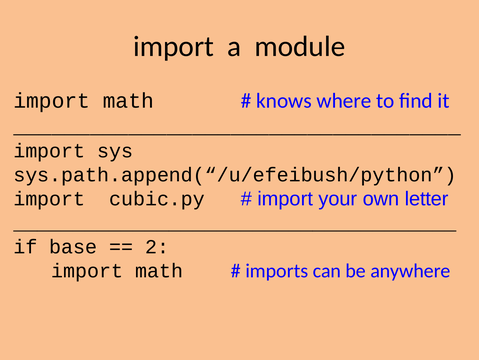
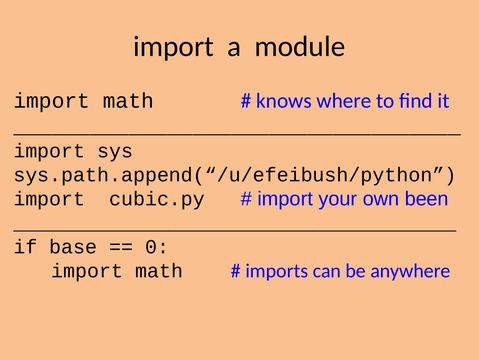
letter: letter -> been
2: 2 -> 0
